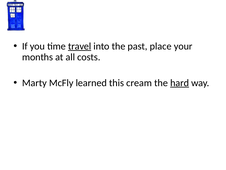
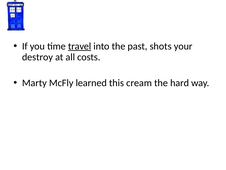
place: place -> shots
months: months -> destroy
hard underline: present -> none
